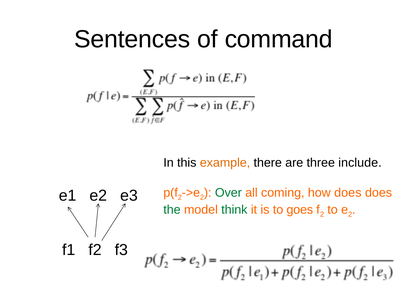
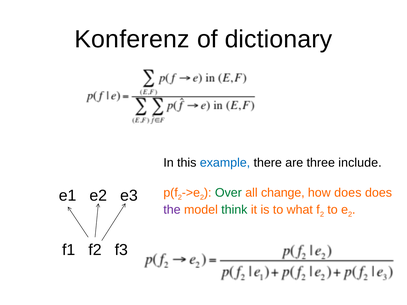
Sentences: Sentences -> Konferenz
command: command -> dictionary
example colour: orange -> blue
coming: coming -> change
the colour: green -> purple
goes: goes -> what
